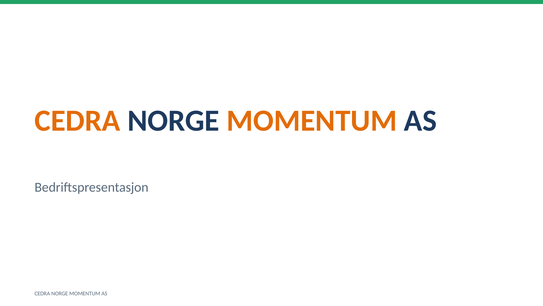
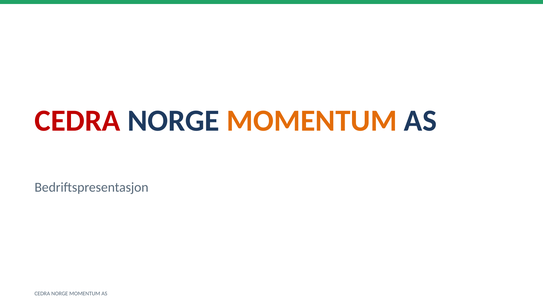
CEDRA at (78, 120) colour: orange -> red
